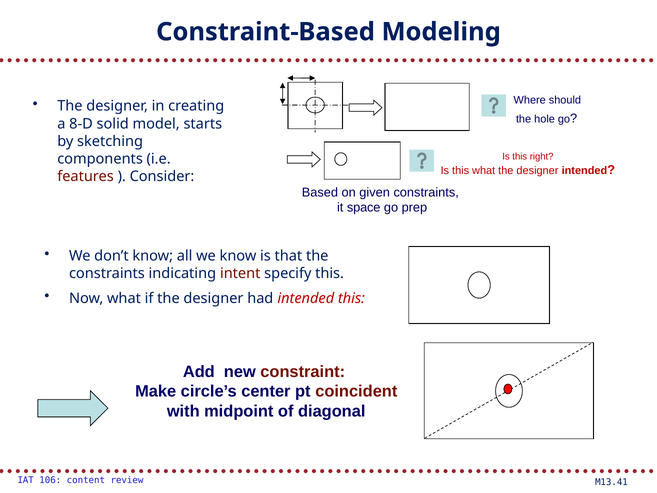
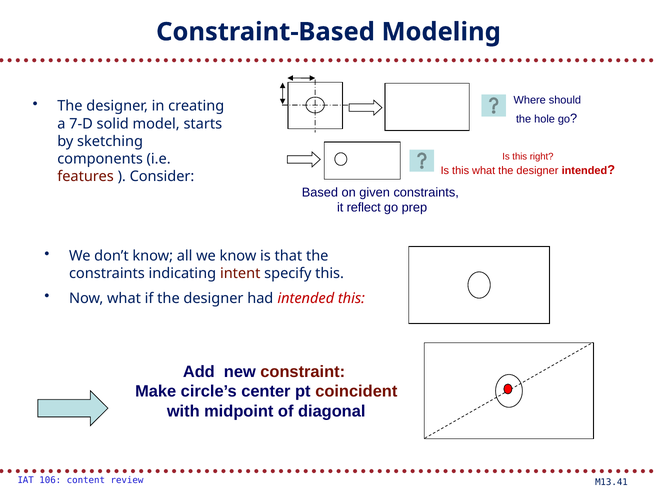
8-D: 8-D -> 7-D
space: space -> reflect
